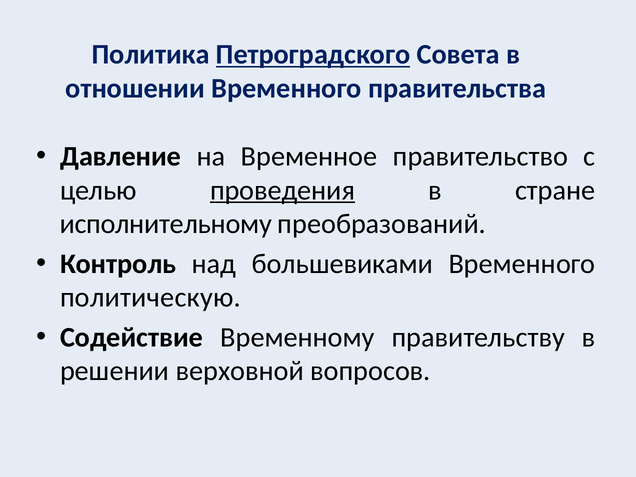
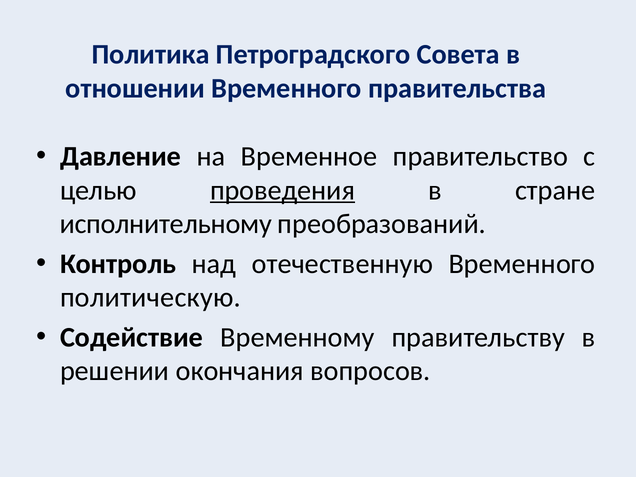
Петроградского underline: present -> none
большевиками: большевиками -> отечественную
верховной: верховной -> окончания
